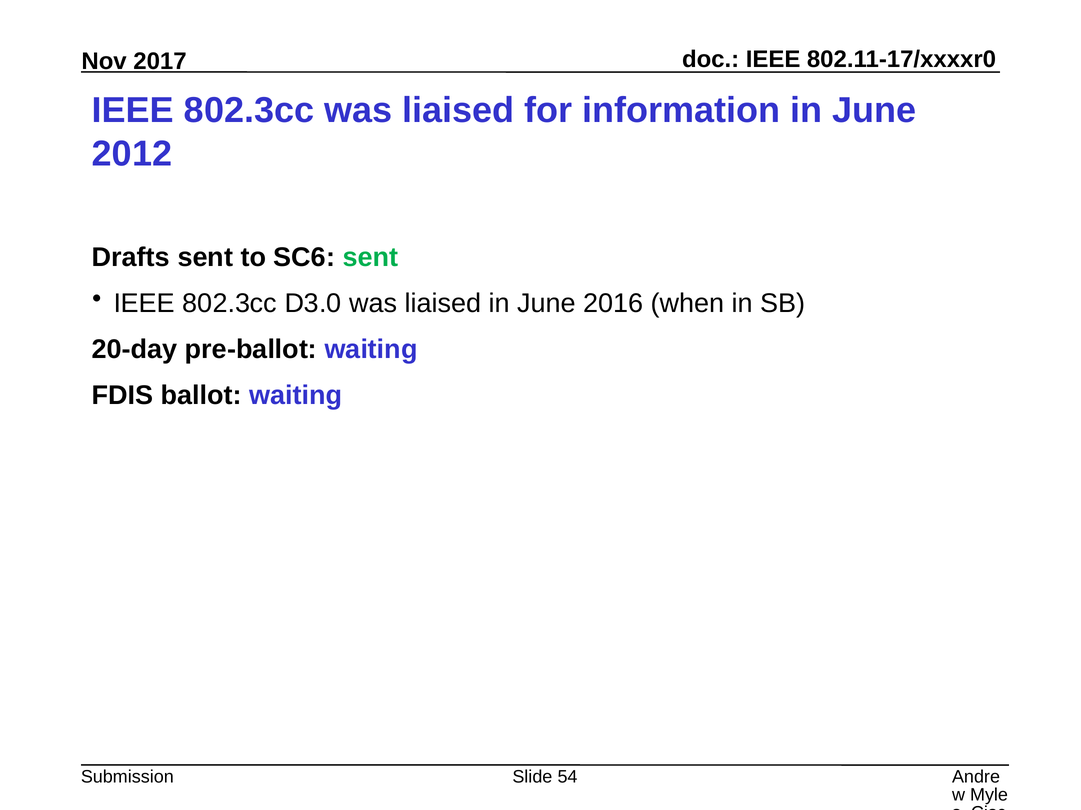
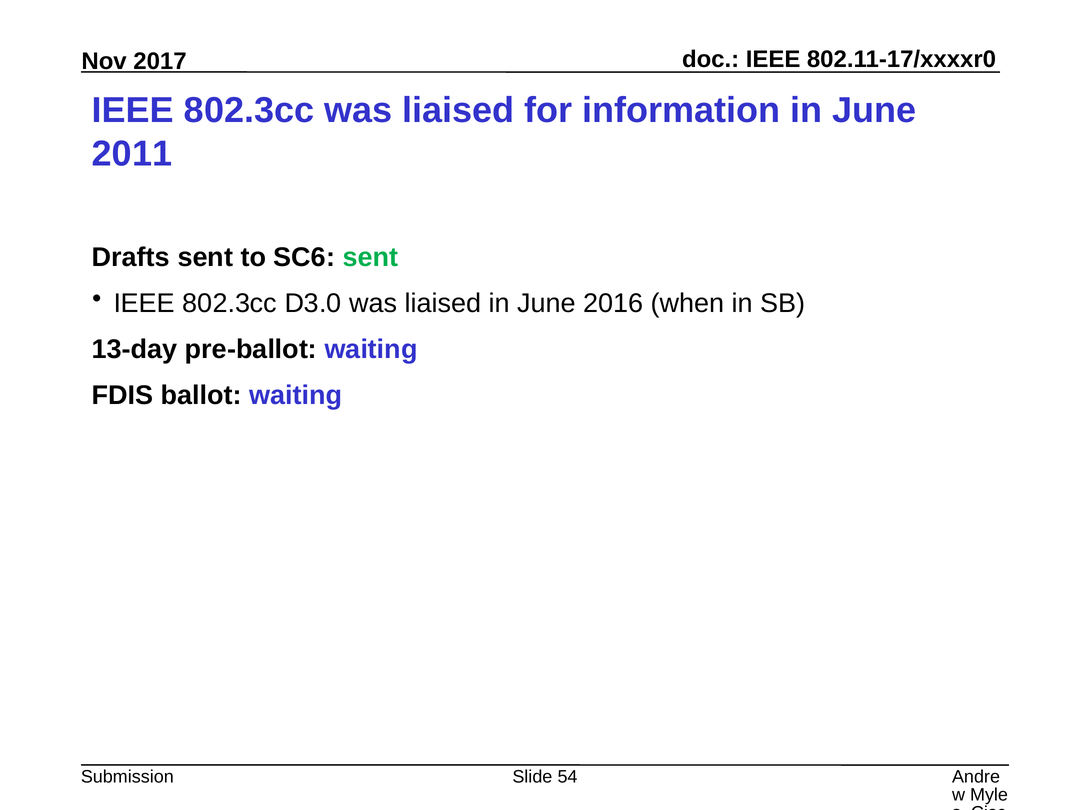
2012: 2012 -> 2011
20-day: 20-day -> 13-day
